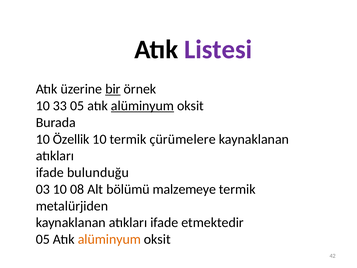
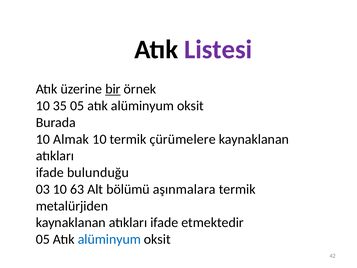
33: 33 -> 35
alüminyum at (143, 106) underline: present -> none
Özellik: Özellik -> Almak
08: 08 -> 63
malzemeye: malzemeye -> aşınmalara
alüminyum at (109, 239) colour: orange -> blue
